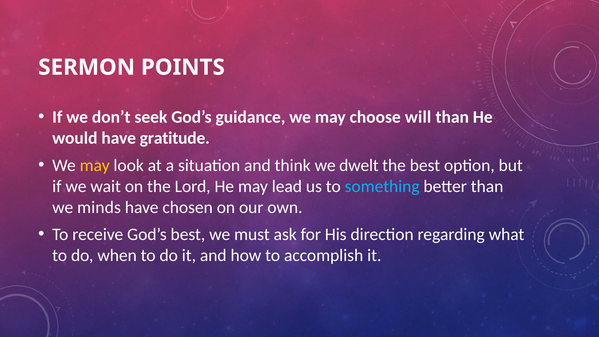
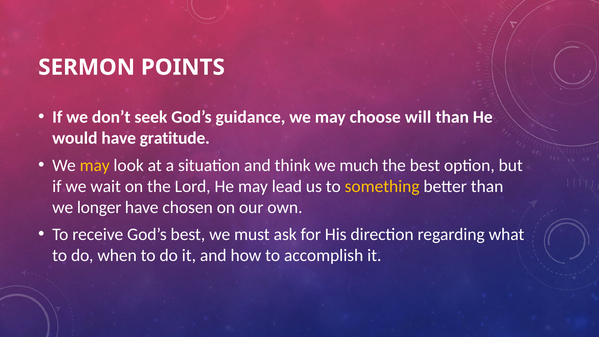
dwelt: dwelt -> much
something colour: light blue -> yellow
minds: minds -> longer
